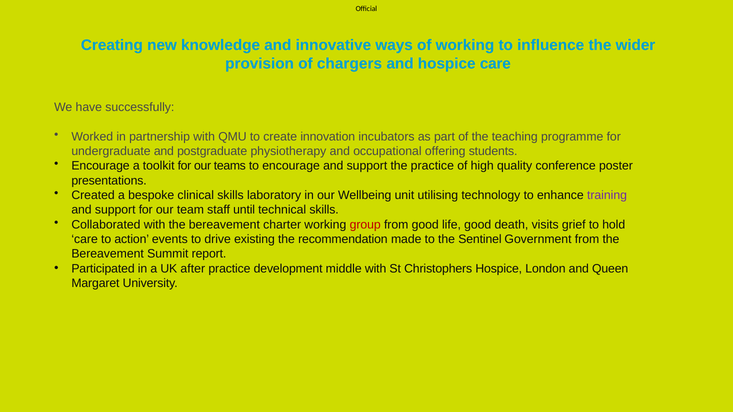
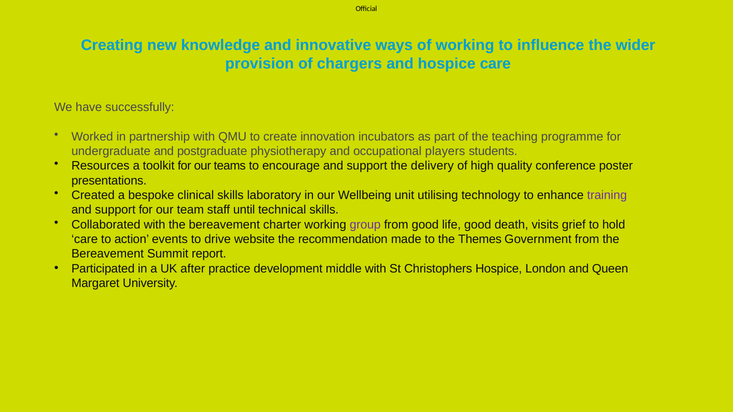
offering: offering -> players
Encourage at (101, 166): Encourage -> Resources
the practice: practice -> delivery
group colour: red -> purple
existing: existing -> website
Sentinel: Sentinel -> Themes
